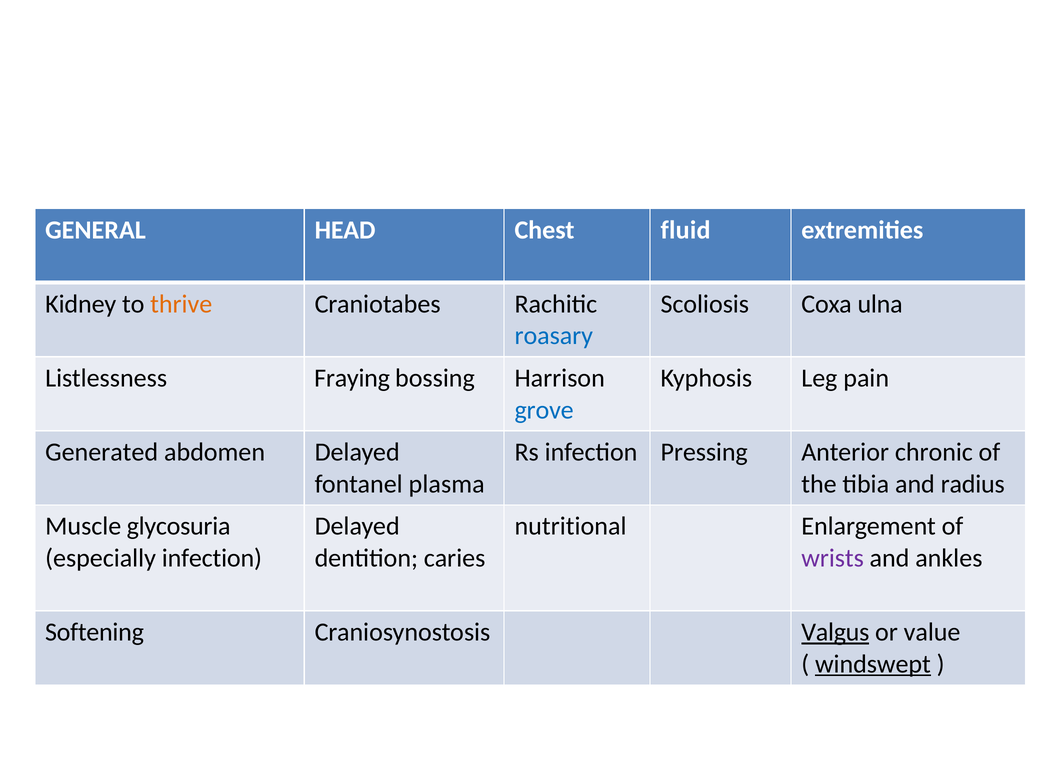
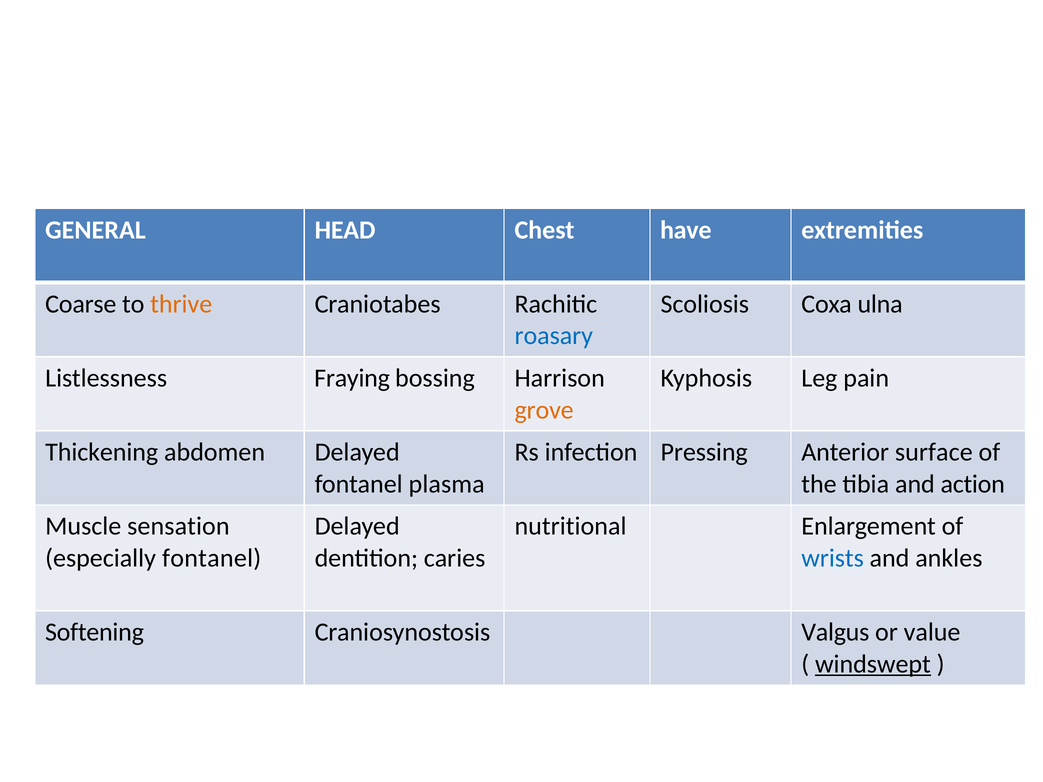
fluid: fluid -> have
Kidney: Kidney -> Coarse
grove colour: blue -> orange
Generated: Generated -> Thickening
chronic: chronic -> surface
radius: radius -> action
glycosuria: glycosuria -> sensation
especially infection: infection -> fontanel
wrists colour: purple -> blue
Valgus underline: present -> none
